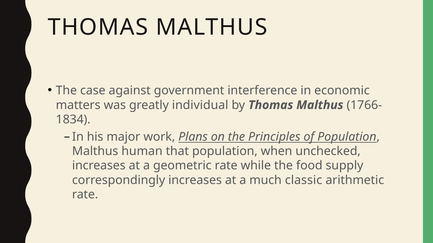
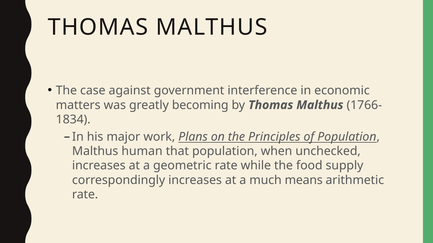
individual: individual -> becoming
classic: classic -> means
